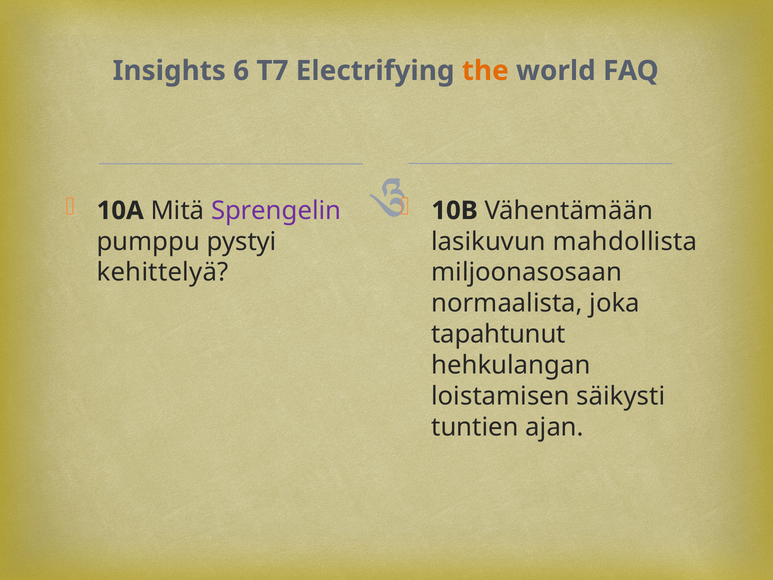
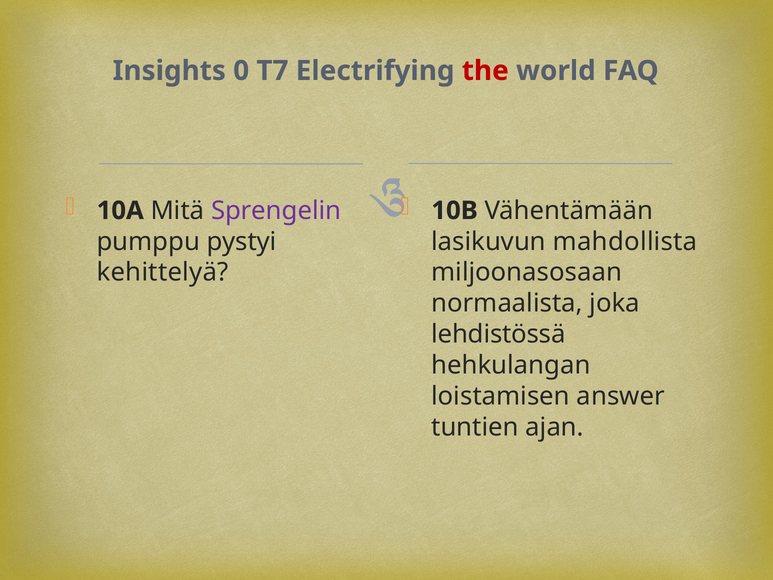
6: 6 -> 0
the colour: orange -> red
tapahtunut: tapahtunut -> lehdistössä
säikysti: säikysti -> answer
